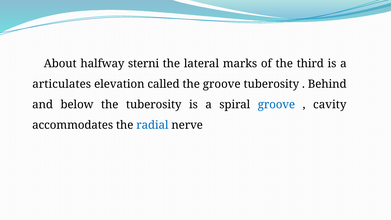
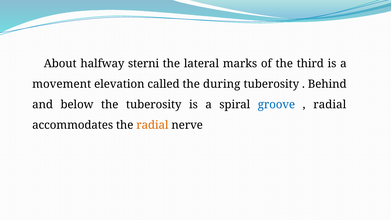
articulates: articulates -> movement
the groove: groove -> during
cavity at (330, 105): cavity -> radial
radial at (152, 125) colour: blue -> orange
